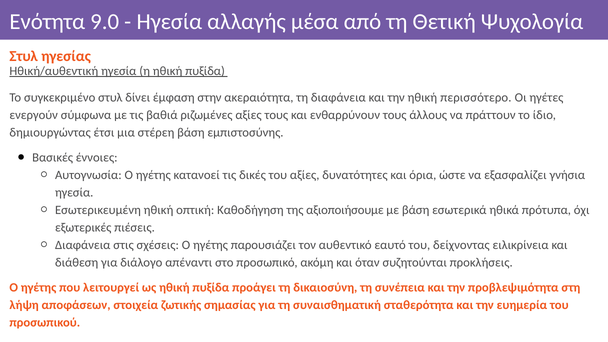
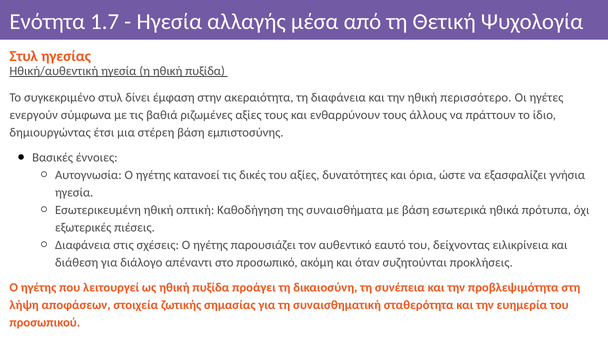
9.0: 9.0 -> 1.7
αξιοποιήσουμε: αξιοποιήσουμε -> συναισθήματα
